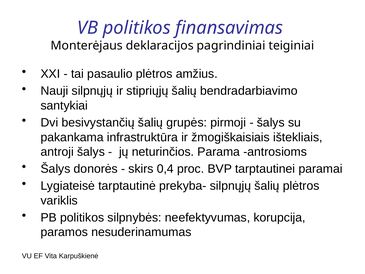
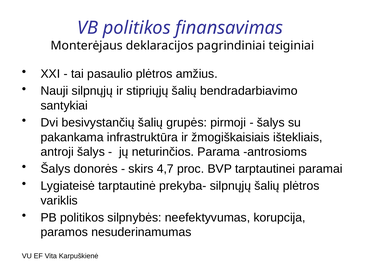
0,4: 0,4 -> 4,7
